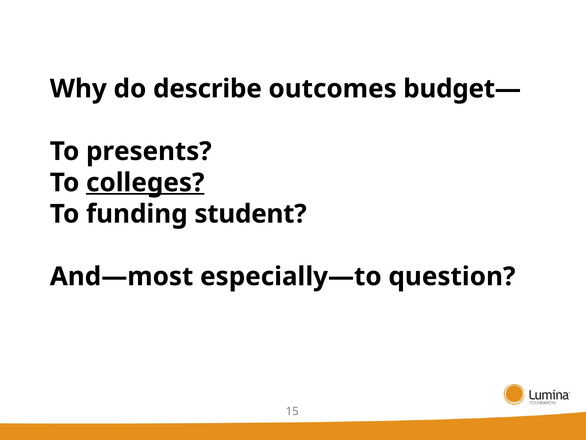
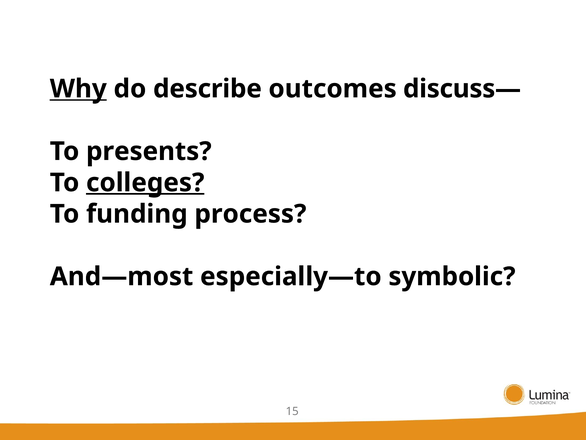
Why underline: none -> present
budget—: budget— -> discuss—
student: student -> process
question: question -> symbolic
